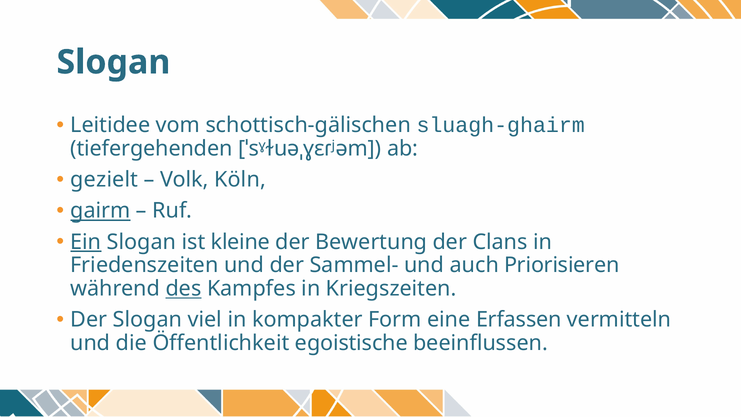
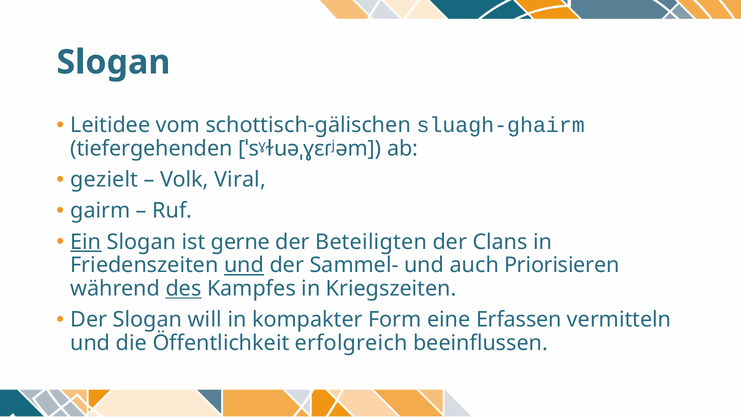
Köln: Köln -> Viral
gairm underline: present -> none
kleine: kleine -> gerne
Bewertung: Bewertung -> Beteiligten
und at (244, 265) underline: none -> present
viel: viel -> will
egoistische: egoistische -> erfolgreich
